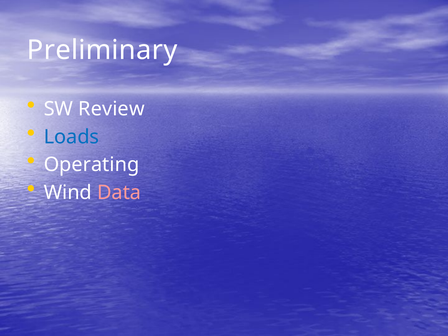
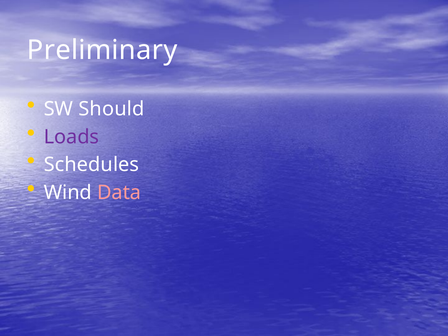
Review: Review -> Should
Loads colour: blue -> purple
Operating: Operating -> Schedules
